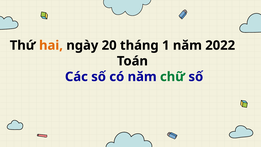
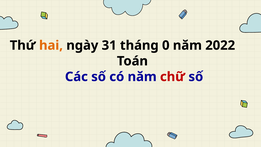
20: 20 -> 31
1: 1 -> 0
chữ colour: green -> red
